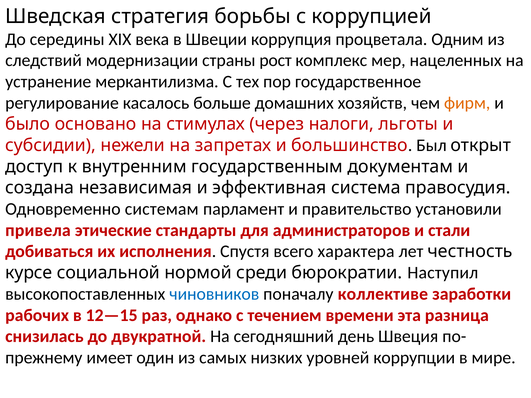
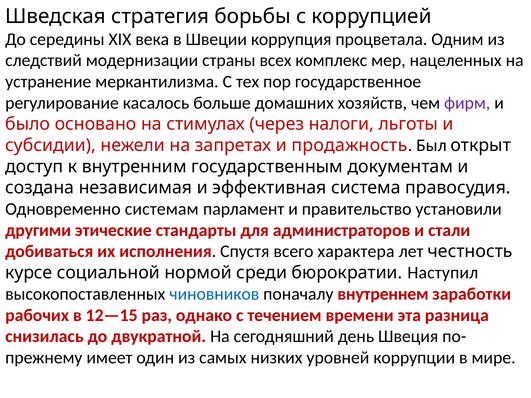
рост: рост -> всех
фирм colour: orange -> purple
большинство: большинство -> продажность
привела: привела -> другими
коллективе: коллективе -> внутреннем
